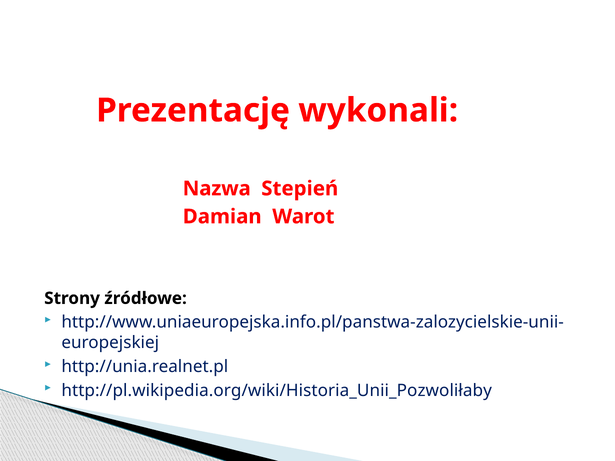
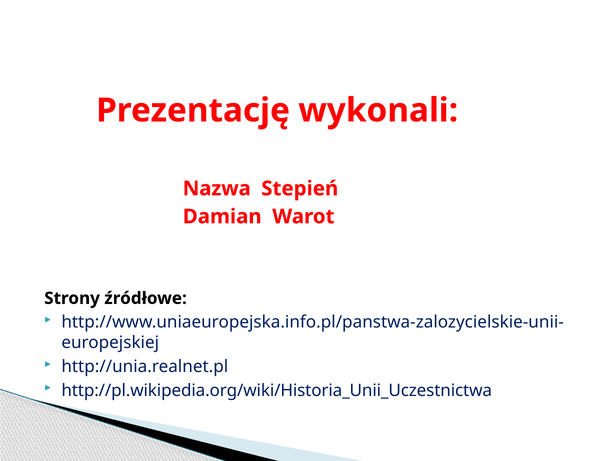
http://pl.wikipedia.org/wiki/Historia_Unii_Pozwoliłaby: http://pl.wikipedia.org/wiki/Historia_Unii_Pozwoliłaby -> http://pl.wikipedia.org/wiki/Historia_Unii_Uczestnictwa
